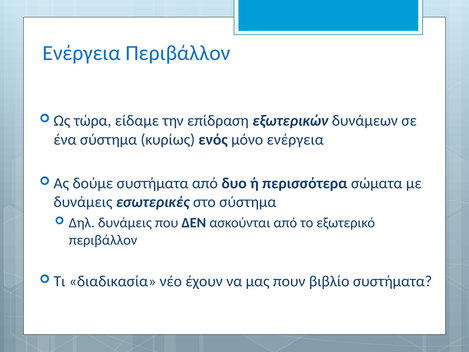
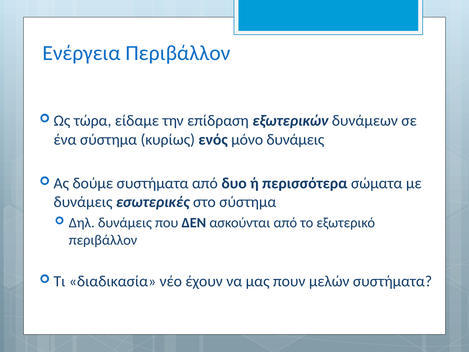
μόνο ενέργεια: ενέργεια -> δυνάμεις
βιβλίο: βιβλίο -> μελών
